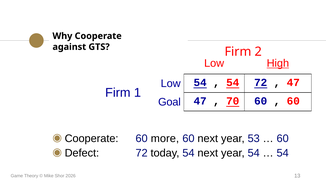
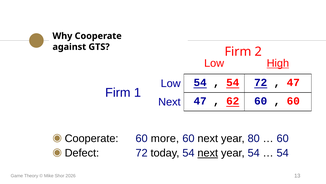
Goal at (169, 102): Goal -> Next
70: 70 -> 62
53: 53 -> 80
next at (208, 153) underline: none -> present
